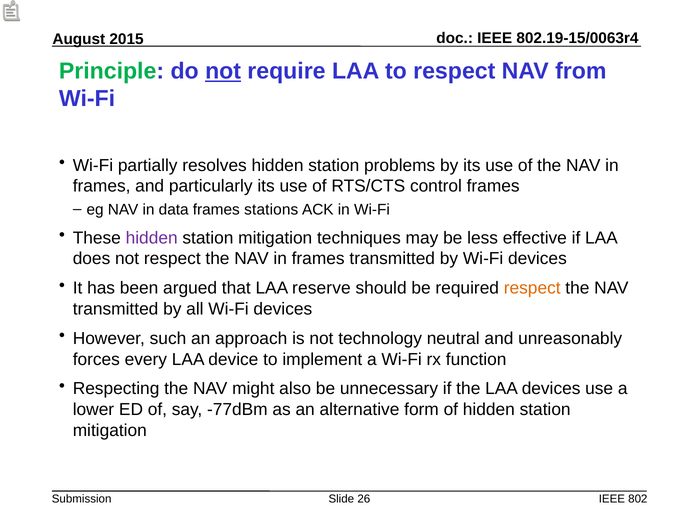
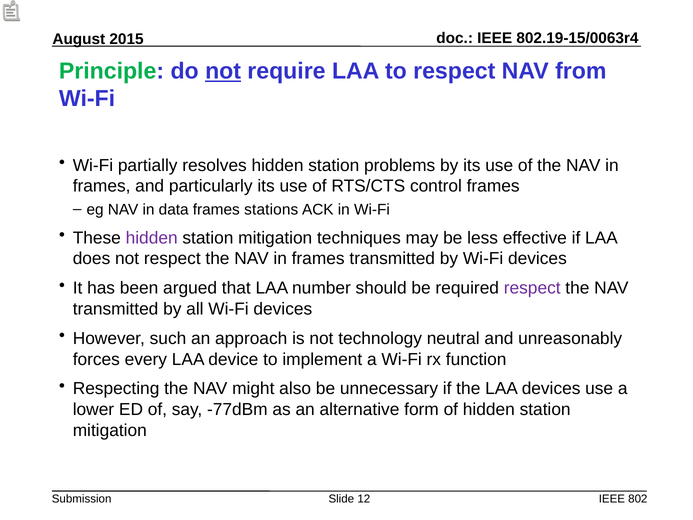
reserve: reserve -> number
respect at (532, 288) colour: orange -> purple
26: 26 -> 12
